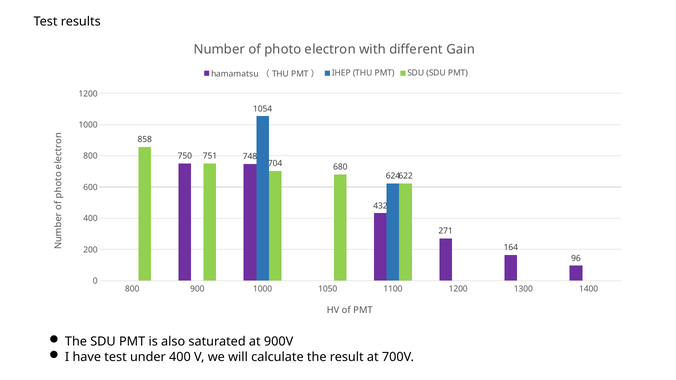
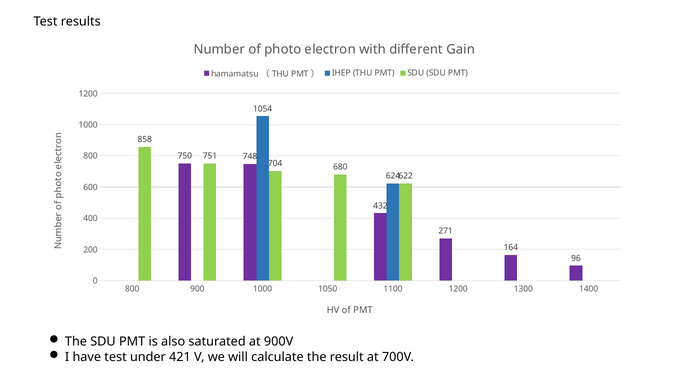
under 400: 400 -> 421
